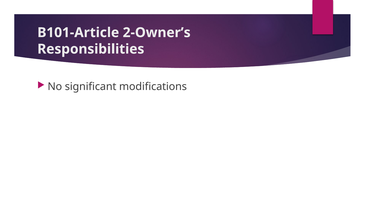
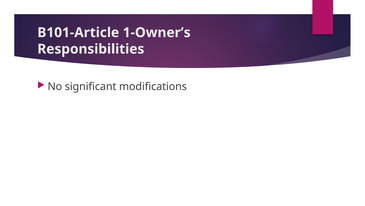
2-Owner’s: 2-Owner’s -> 1-Owner’s
